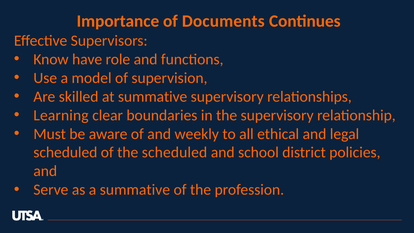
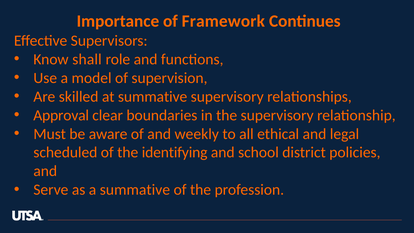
Documents: Documents -> Framework
have: have -> shall
Learning: Learning -> Approval
the scheduled: scheduled -> identifying
